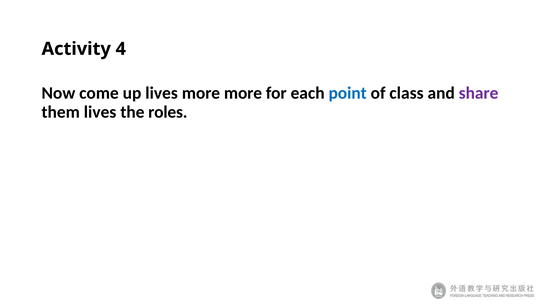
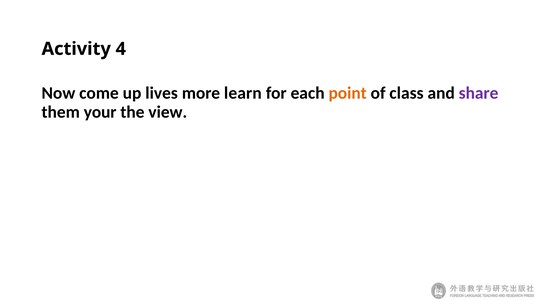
more more: more -> learn
point colour: blue -> orange
them lives: lives -> your
roles: roles -> view
